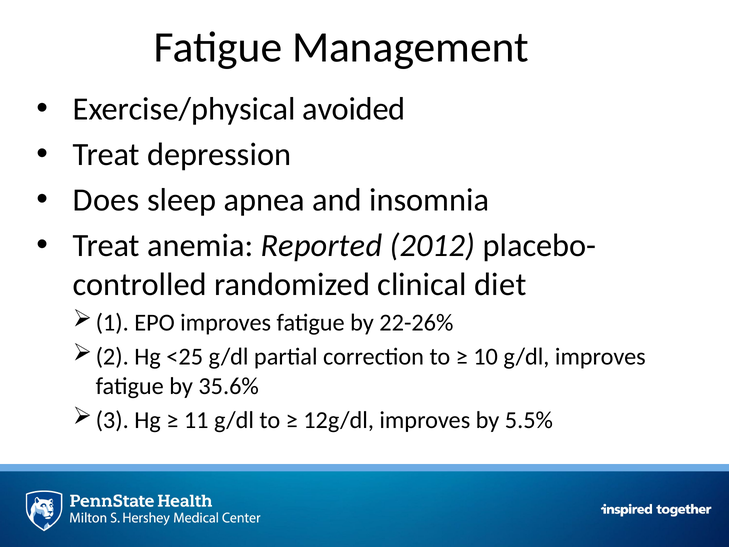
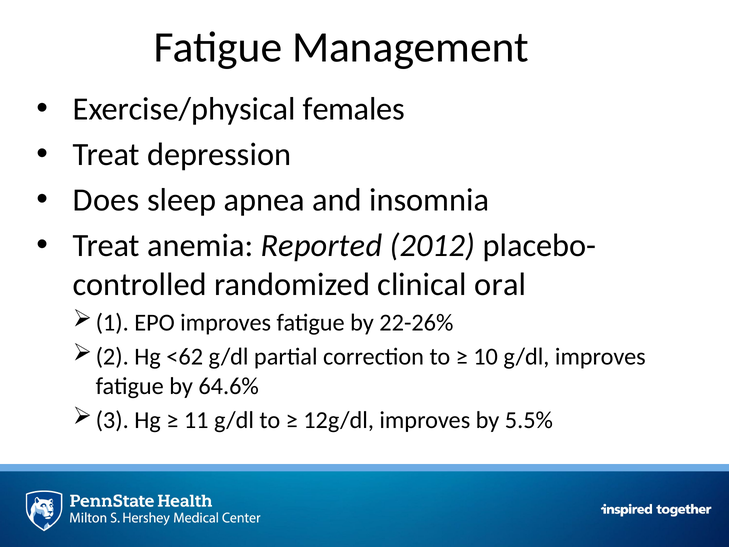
avoided: avoided -> females
diet: diet -> oral
<25: <25 -> <62
35.6%: 35.6% -> 64.6%
